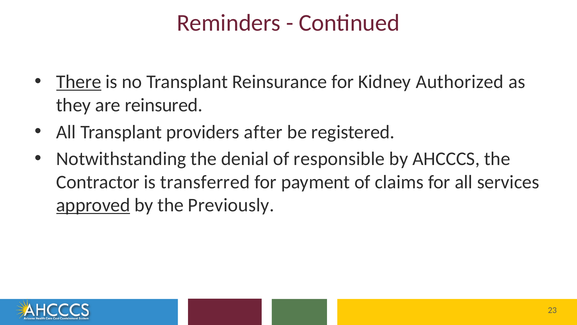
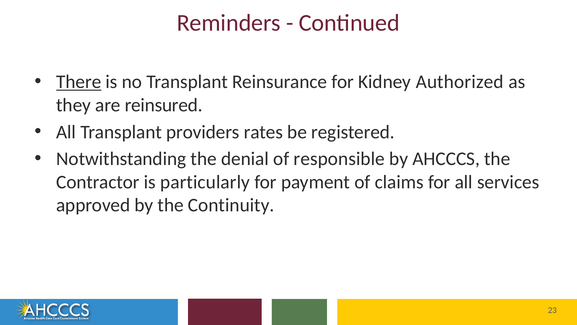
after: after -> rates
transferred: transferred -> particularly
approved underline: present -> none
Previously: Previously -> Continuity
